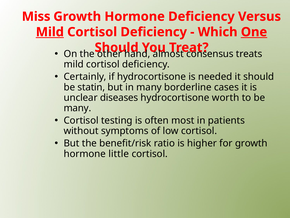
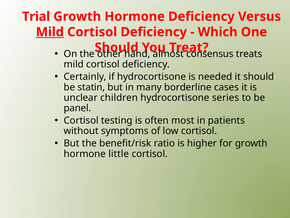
Miss: Miss -> Trial
One underline: present -> none
diseases: diseases -> children
worth: worth -> series
many at (77, 108): many -> panel
